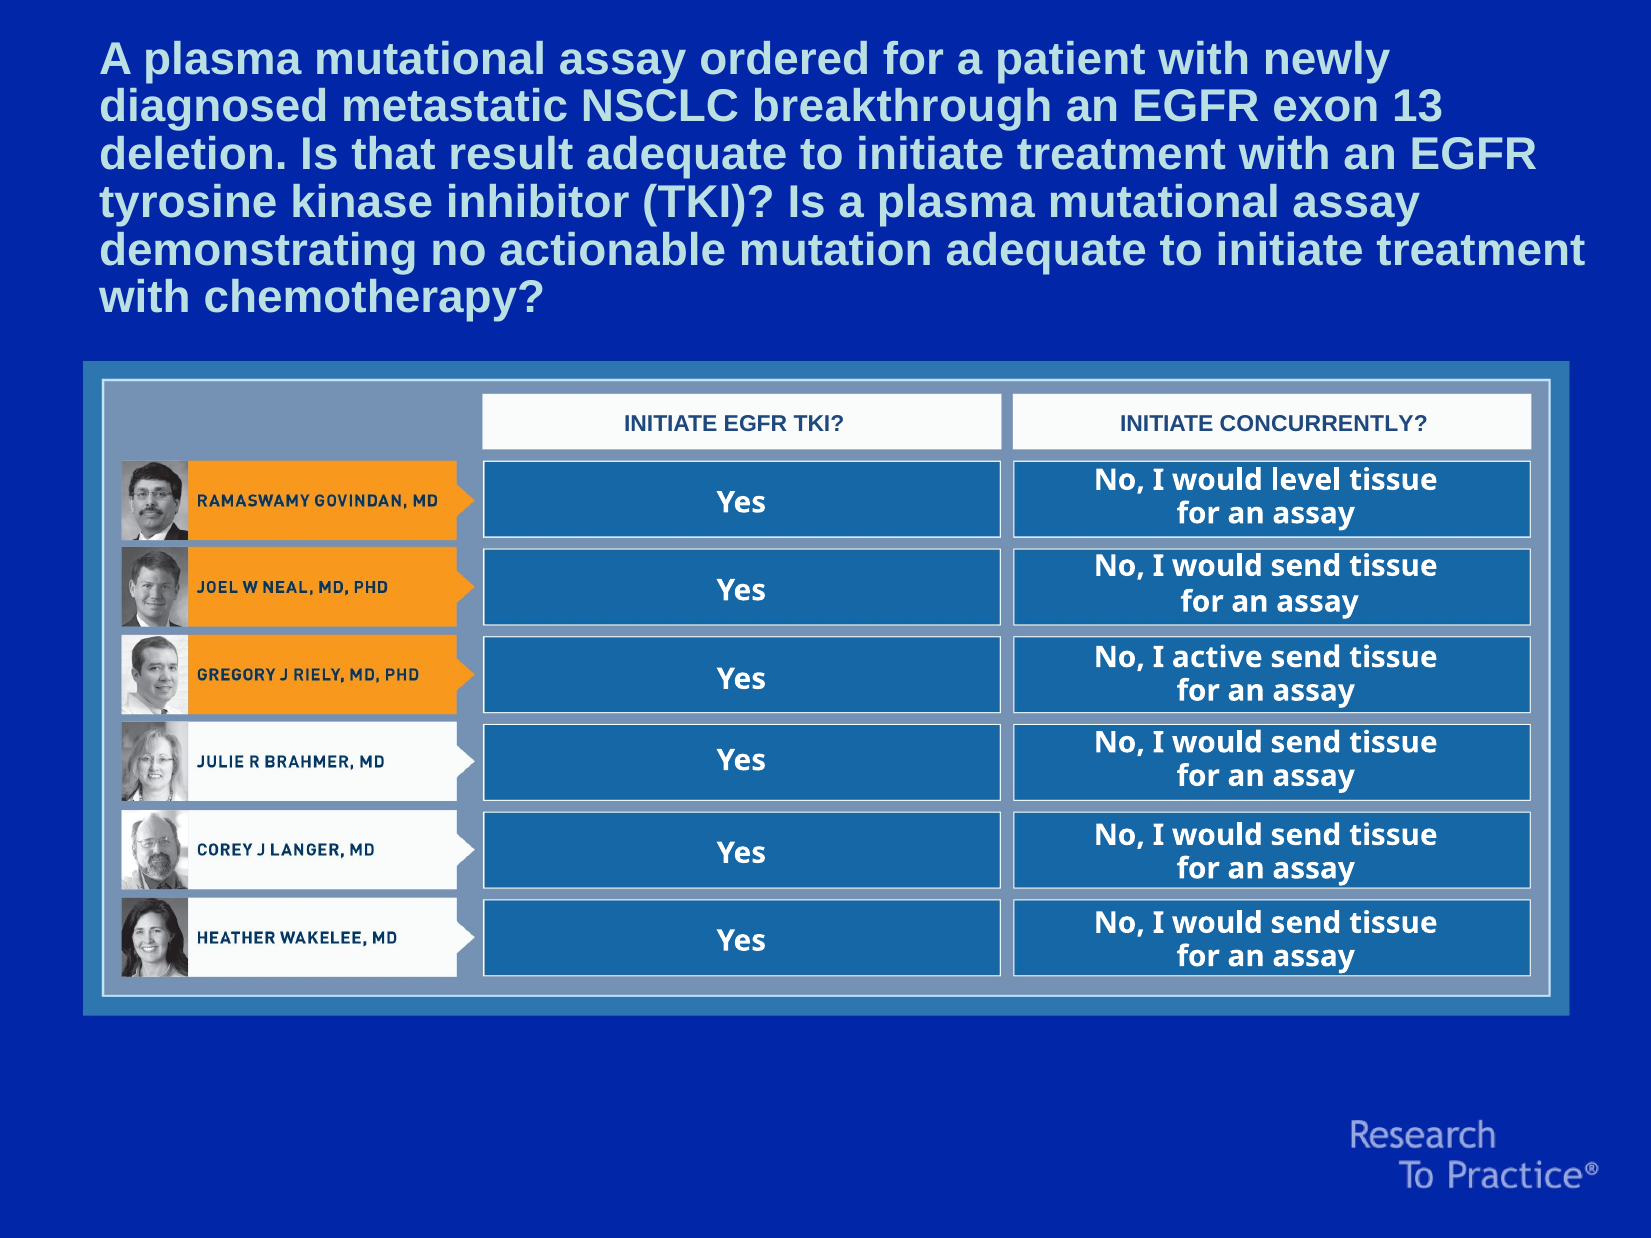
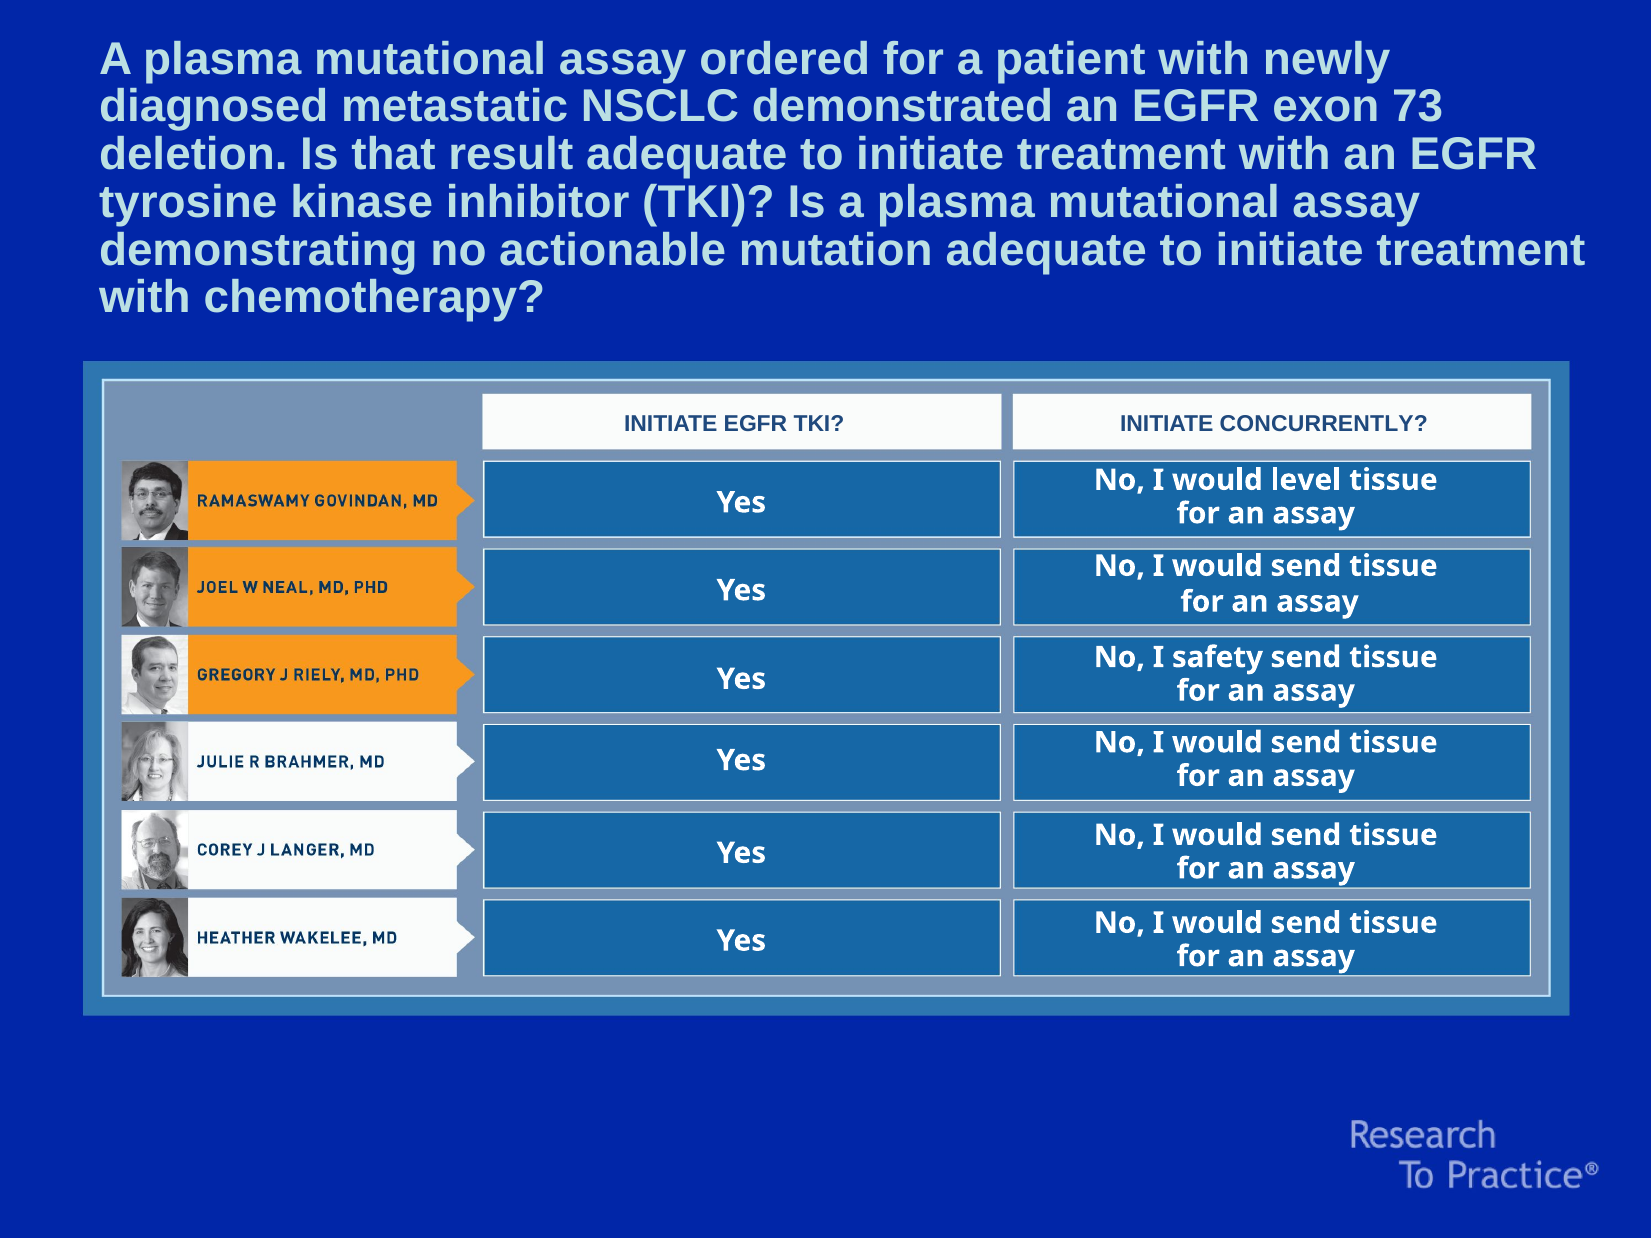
breakthrough: breakthrough -> demonstrated
13: 13 -> 73
active: active -> safety
